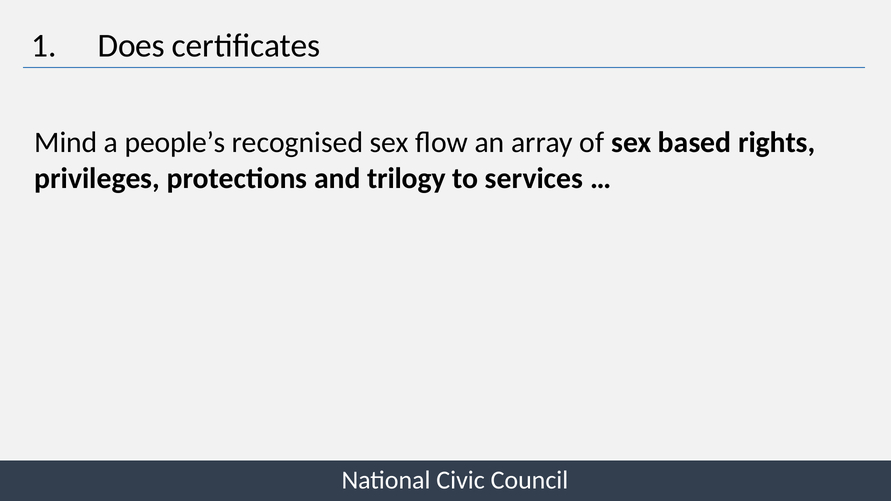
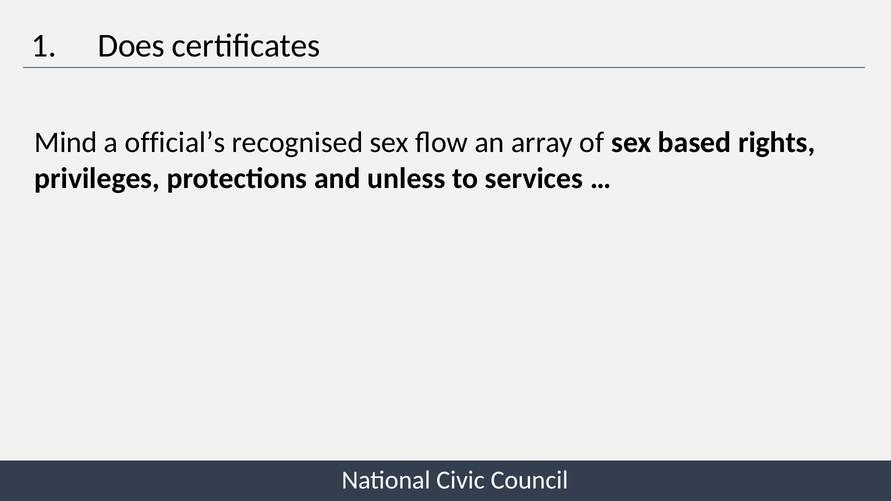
people’s: people’s -> official’s
trilogy: trilogy -> unless
